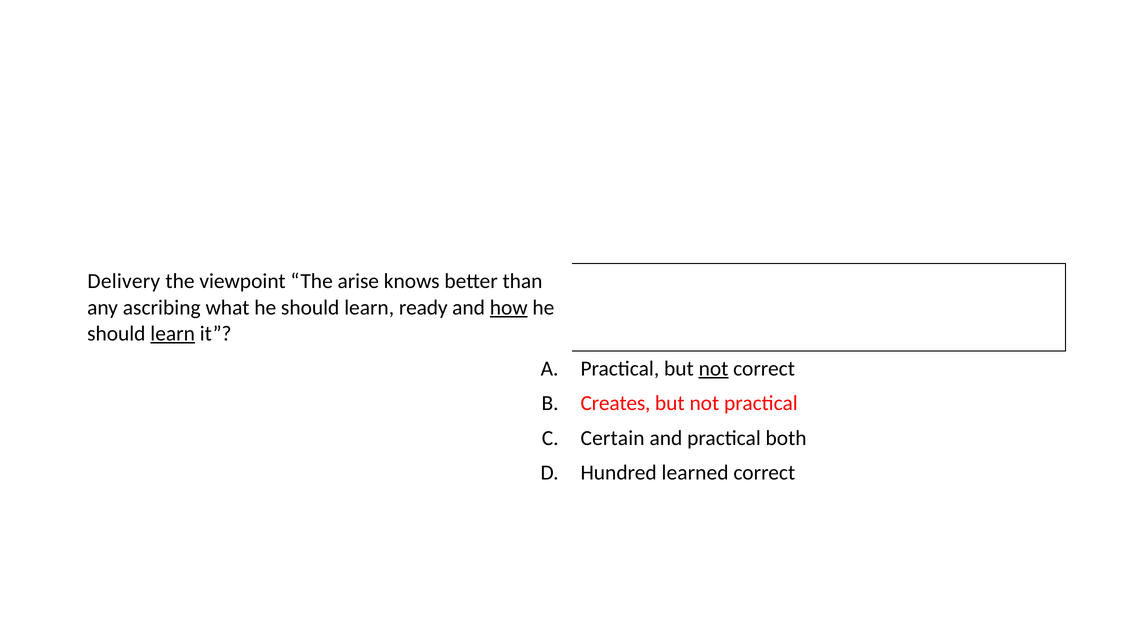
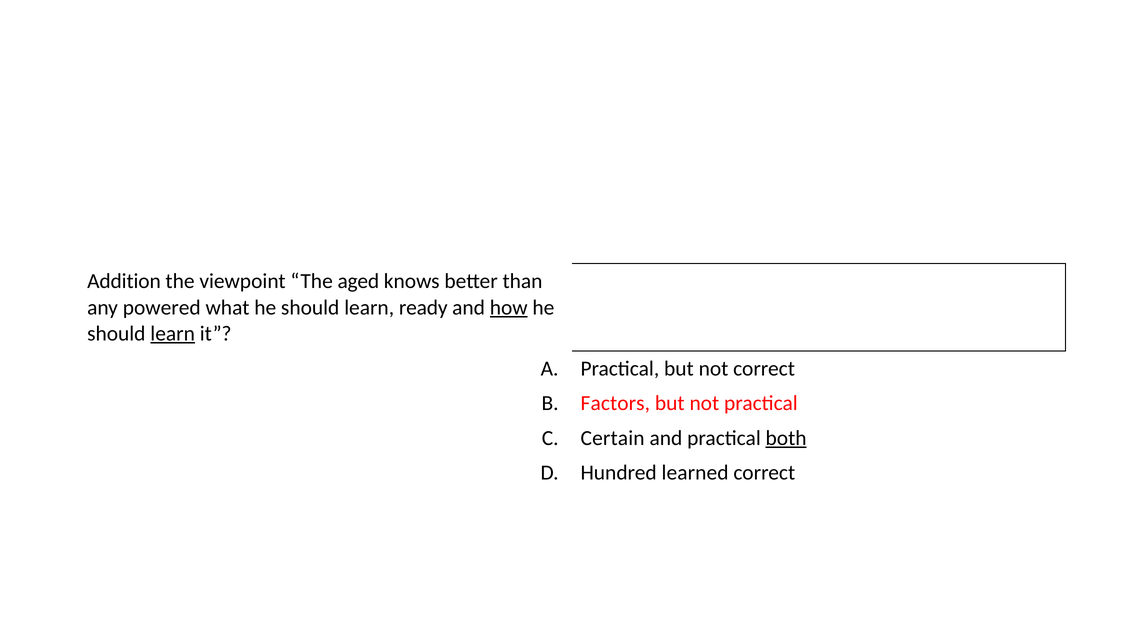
Delivery: Delivery -> Addition
arise: arise -> aged
ascribing: ascribing -> powered
not at (714, 369) underline: present -> none
Creates: Creates -> Factors
both underline: none -> present
